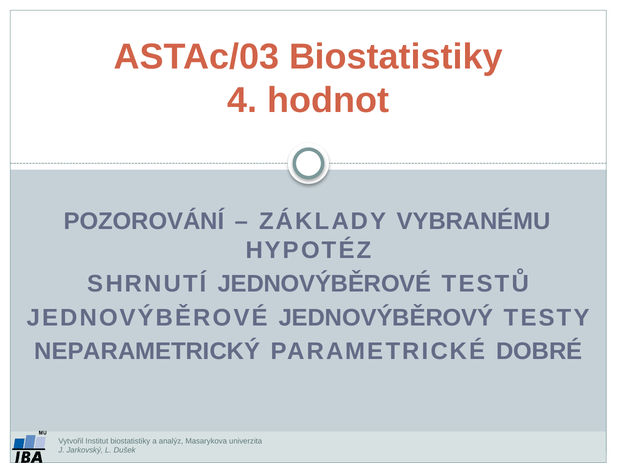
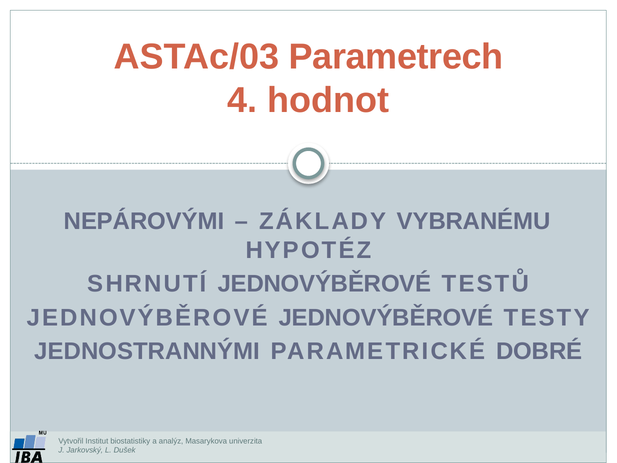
ASTAc/03 Biostatistiky: Biostatistiky -> Parametrech
POZOROVÁNÍ: POZOROVÁNÍ -> NEPÁROVÝMI
JEDNOVÝBĚROVÉ JEDNOVÝBĚROVÝ: JEDNOVÝBĚROVÝ -> JEDNOVÝBĚROVÉ
NEPARAMETRICKÝ: NEPARAMETRICKÝ -> JEDNOSTRANNÝMI
